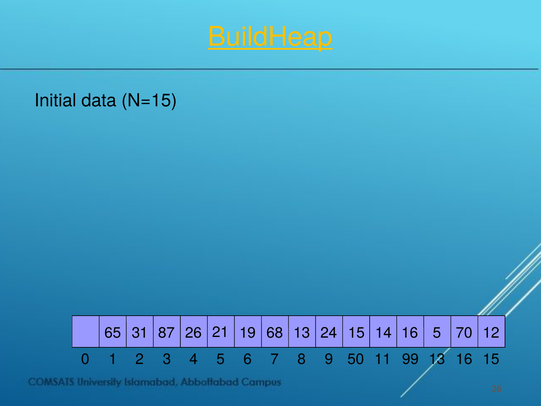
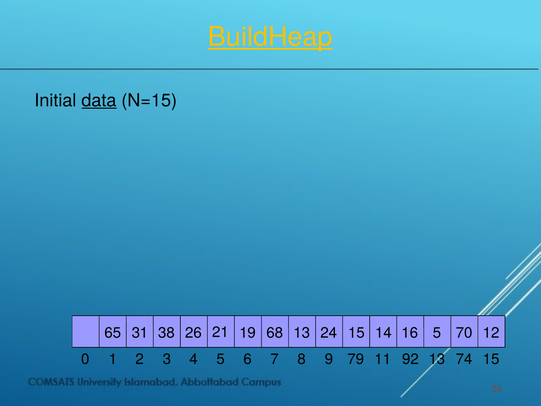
data underline: none -> present
87: 87 -> 38
50: 50 -> 79
99: 99 -> 92
13 16: 16 -> 74
